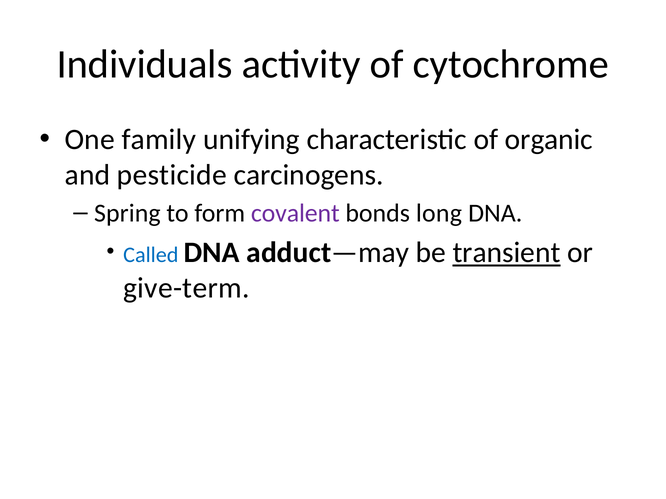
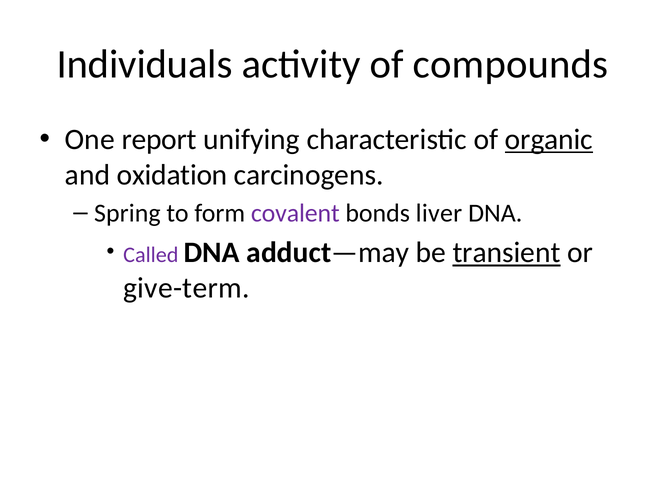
cytochrome: cytochrome -> compounds
family: family -> report
organic underline: none -> present
pesticide: pesticide -> oxidation
long: long -> liver
Called colour: blue -> purple
